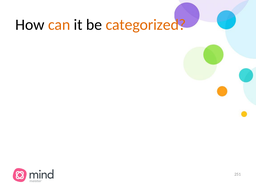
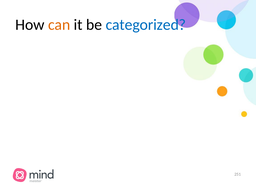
categorized colour: orange -> blue
